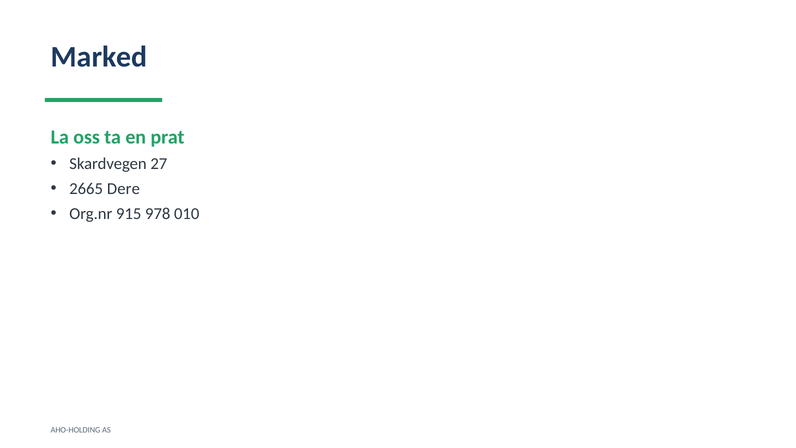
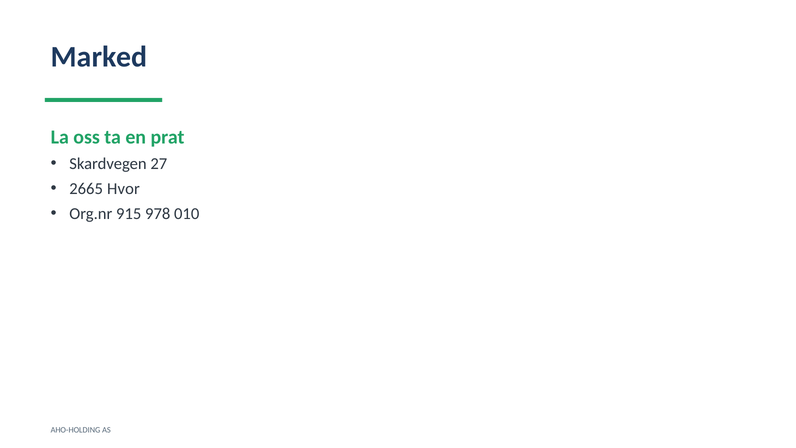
Dere: Dere -> Hvor
